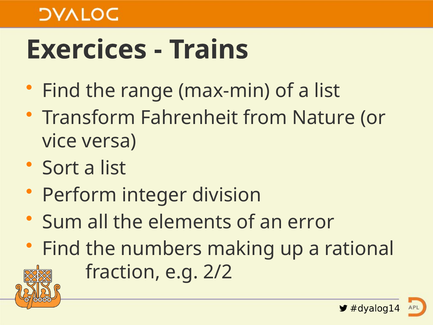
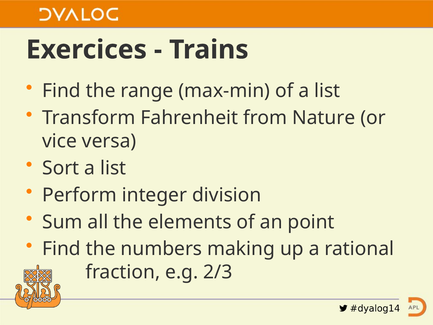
error: error -> point
2/2: 2/2 -> 2/3
